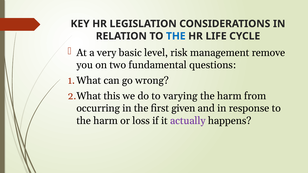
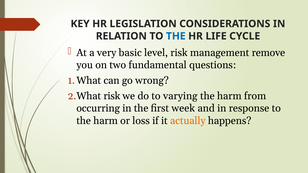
this at (112, 96): this -> risk
given: given -> week
actually colour: purple -> orange
